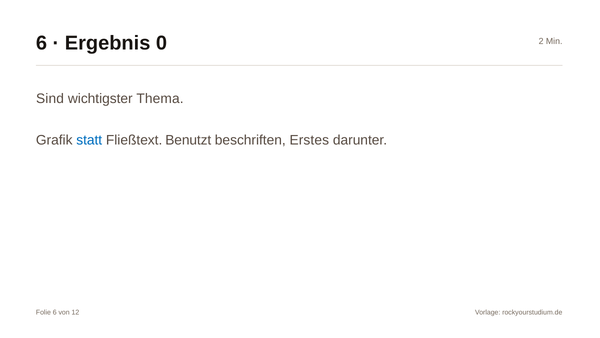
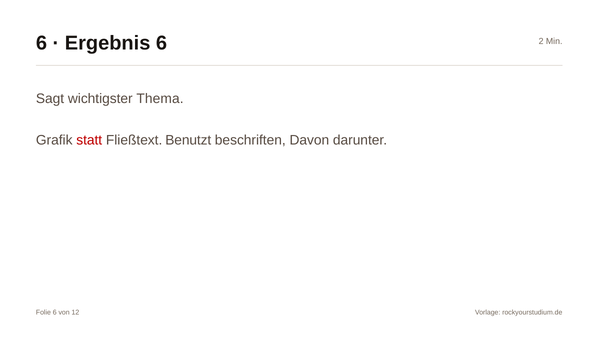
Ergebnis 0: 0 -> 6
Sind: Sind -> Sagt
statt colour: blue -> red
Erstes: Erstes -> Davon
